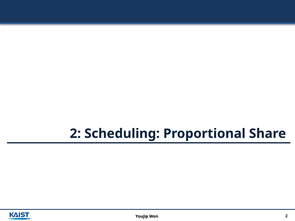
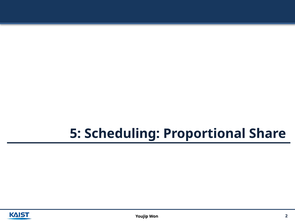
2 at (75, 134): 2 -> 5
